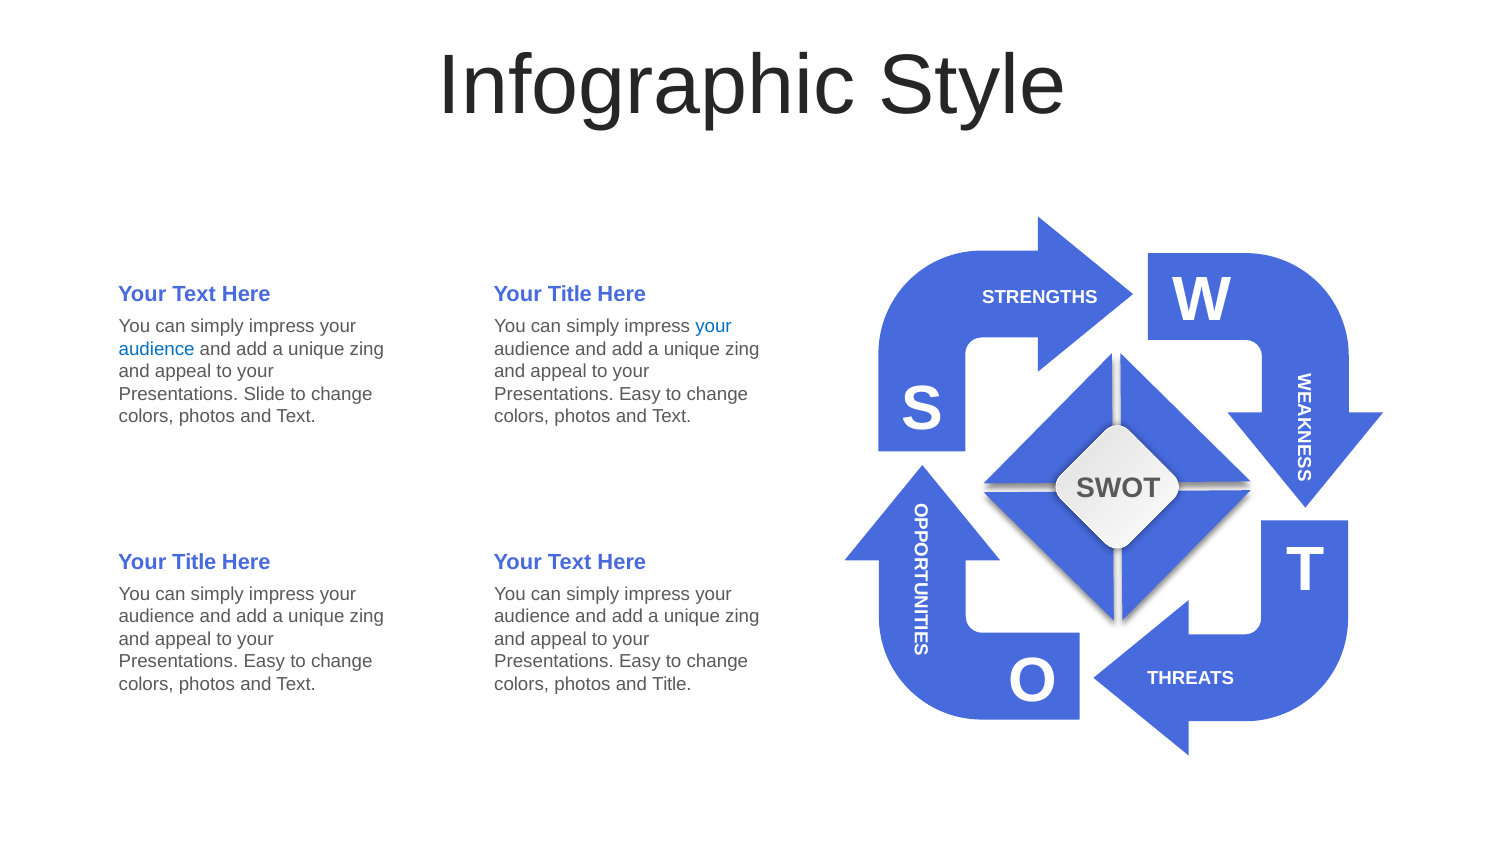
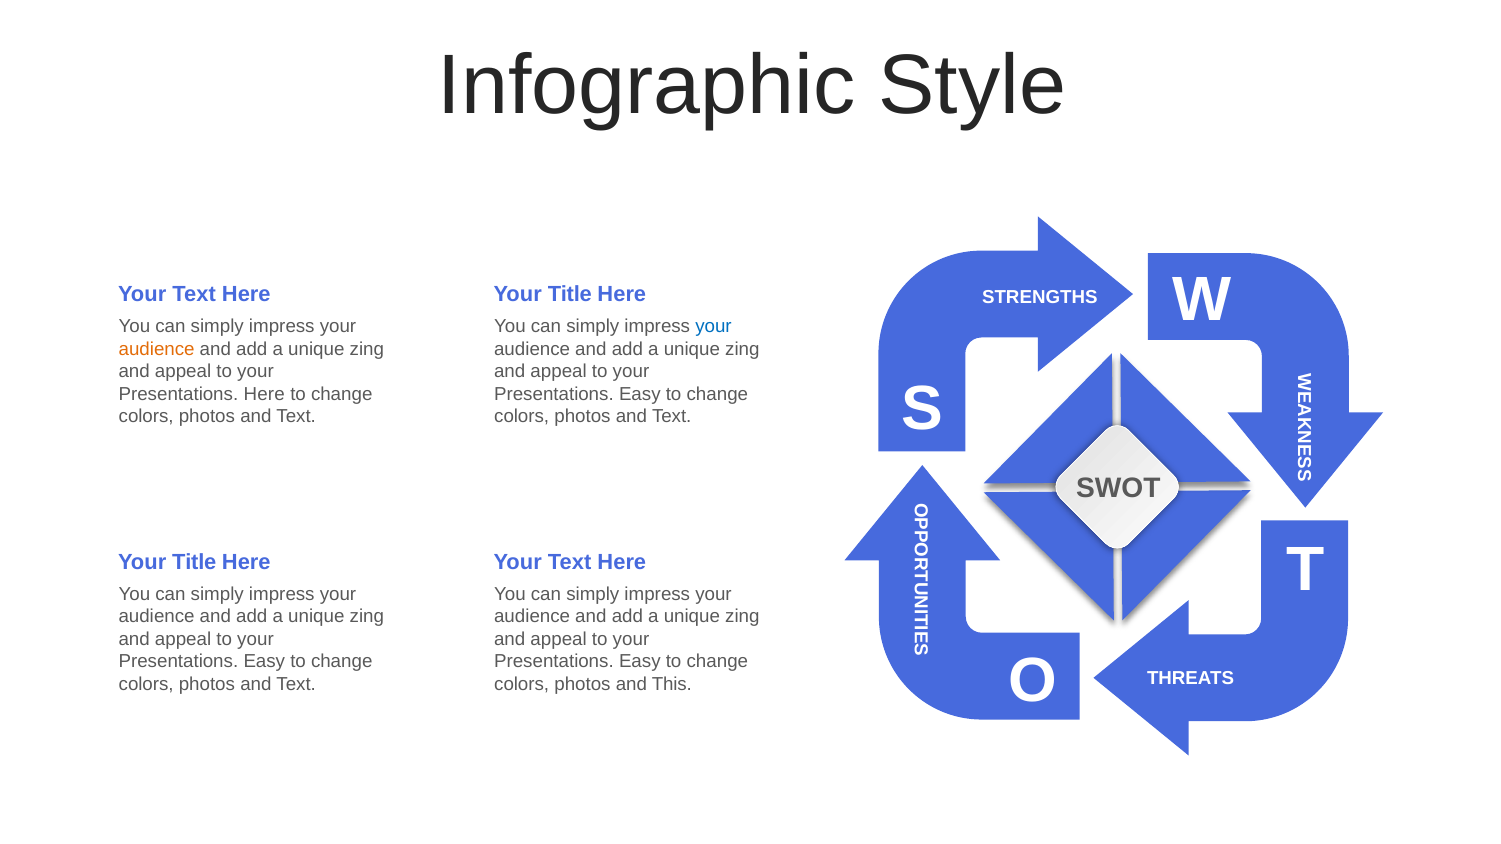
audience at (157, 349) colour: blue -> orange
Presentations Slide: Slide -> Here
and Title: Title -> This
